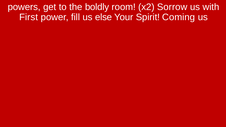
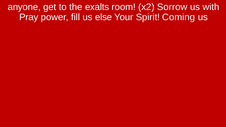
powers: powers -> anyone
boldly: boldly -> exalts
First: First -> Pray
